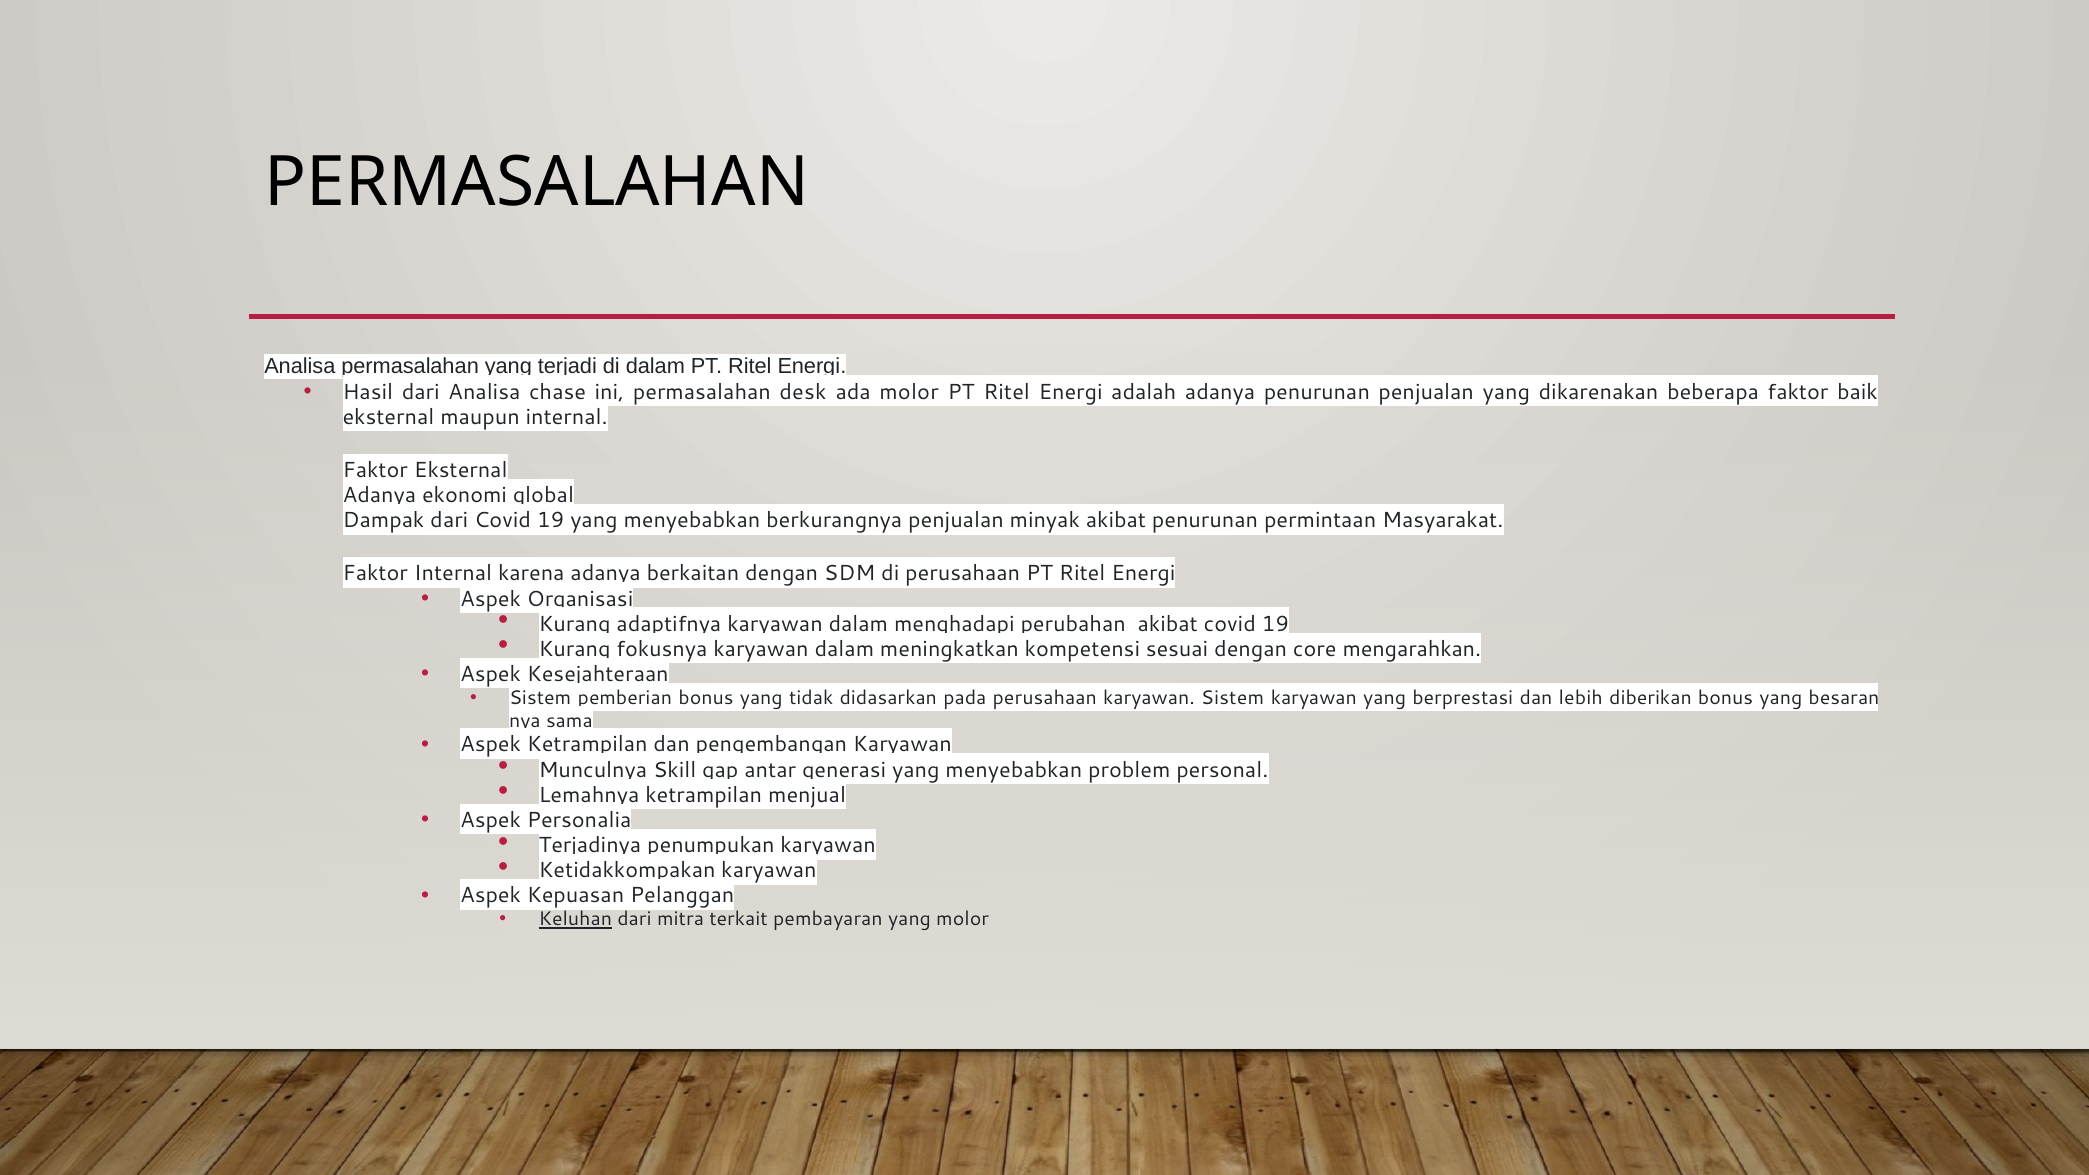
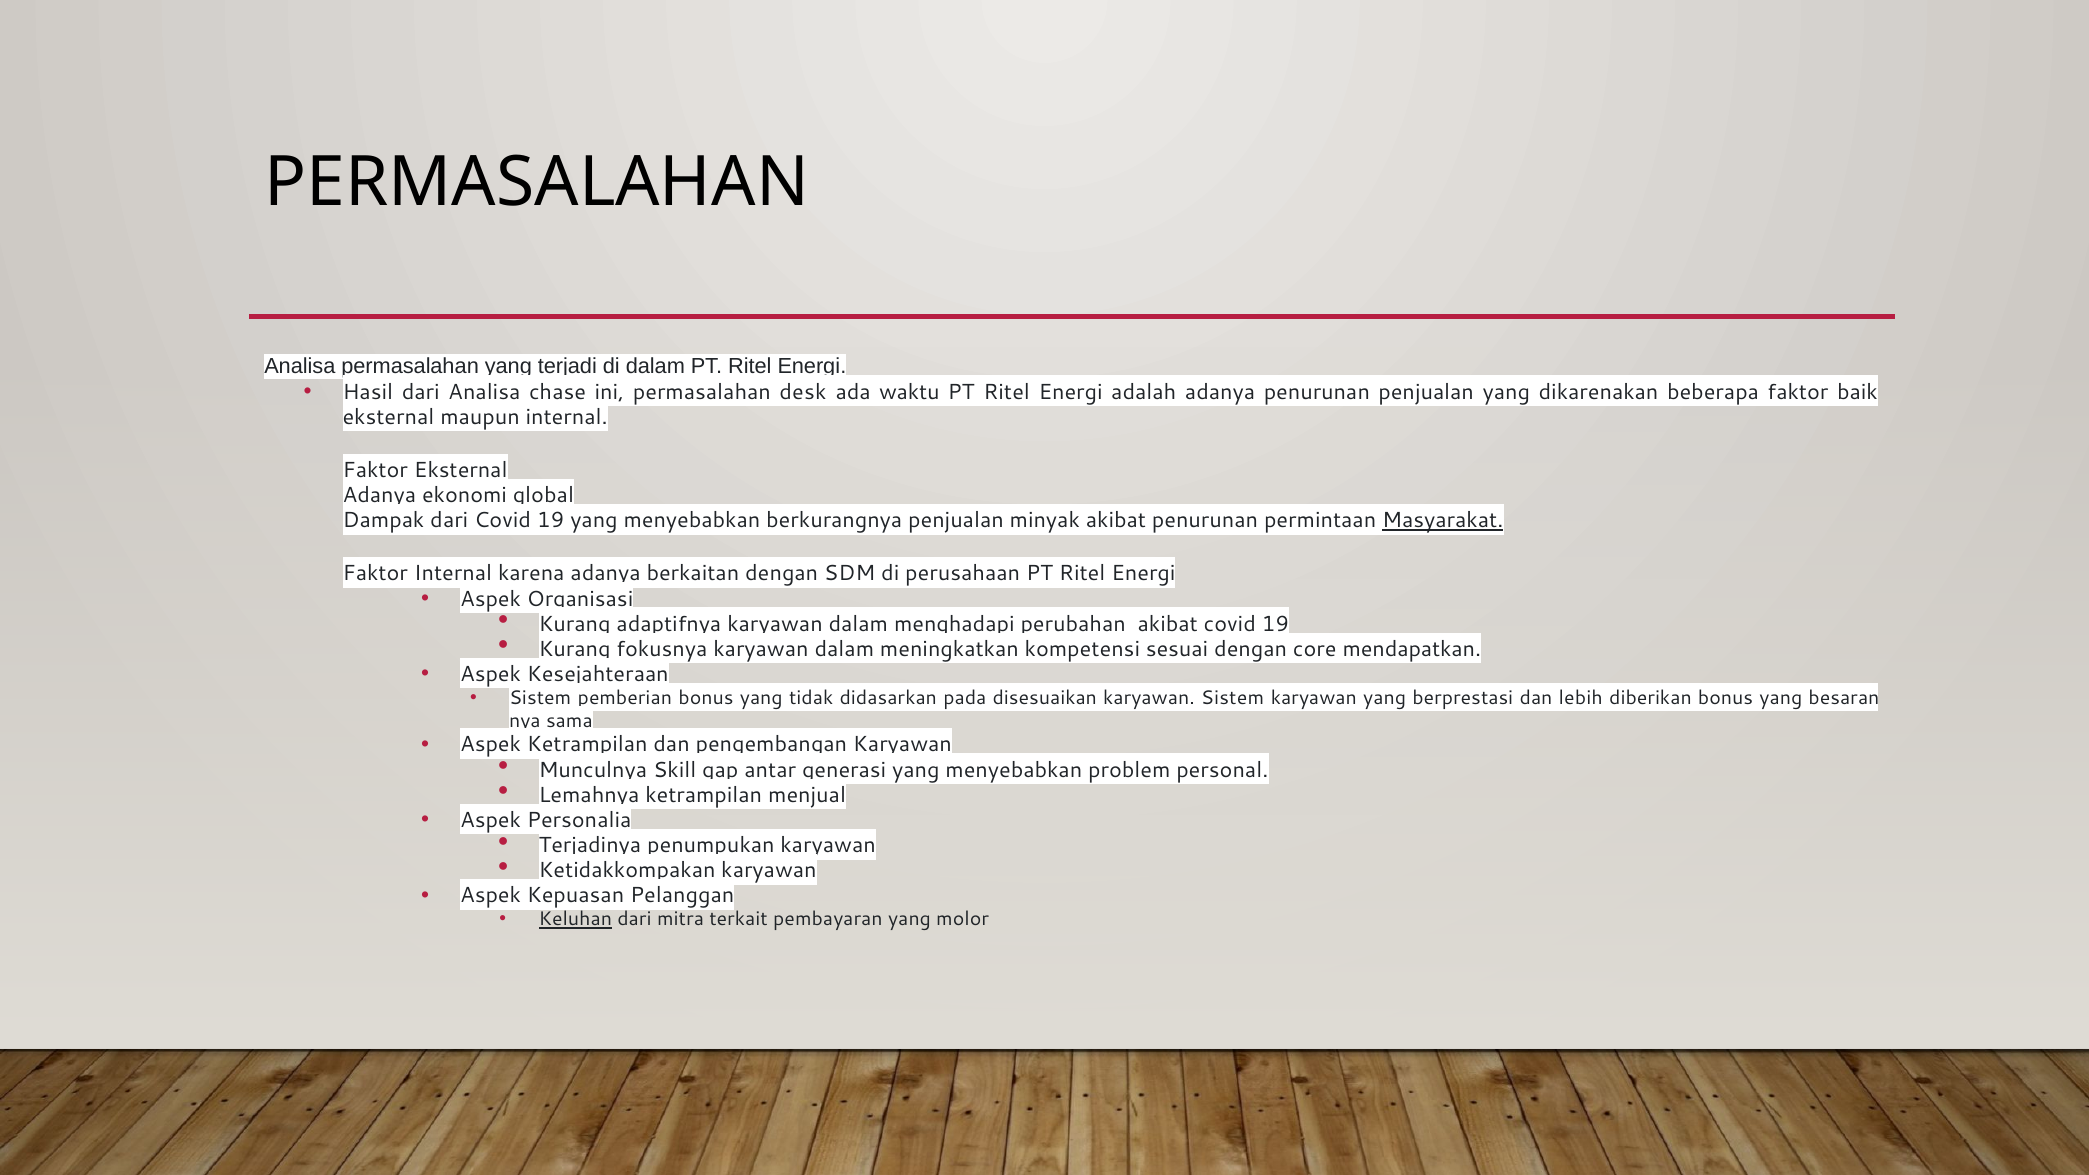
ada molor: molor -> waktu
Masyarakat underline: none -> present
mengarahkan: mengarahkan -> mendapatkan
pada perusahaan: perusahaan -> disesuaikan
